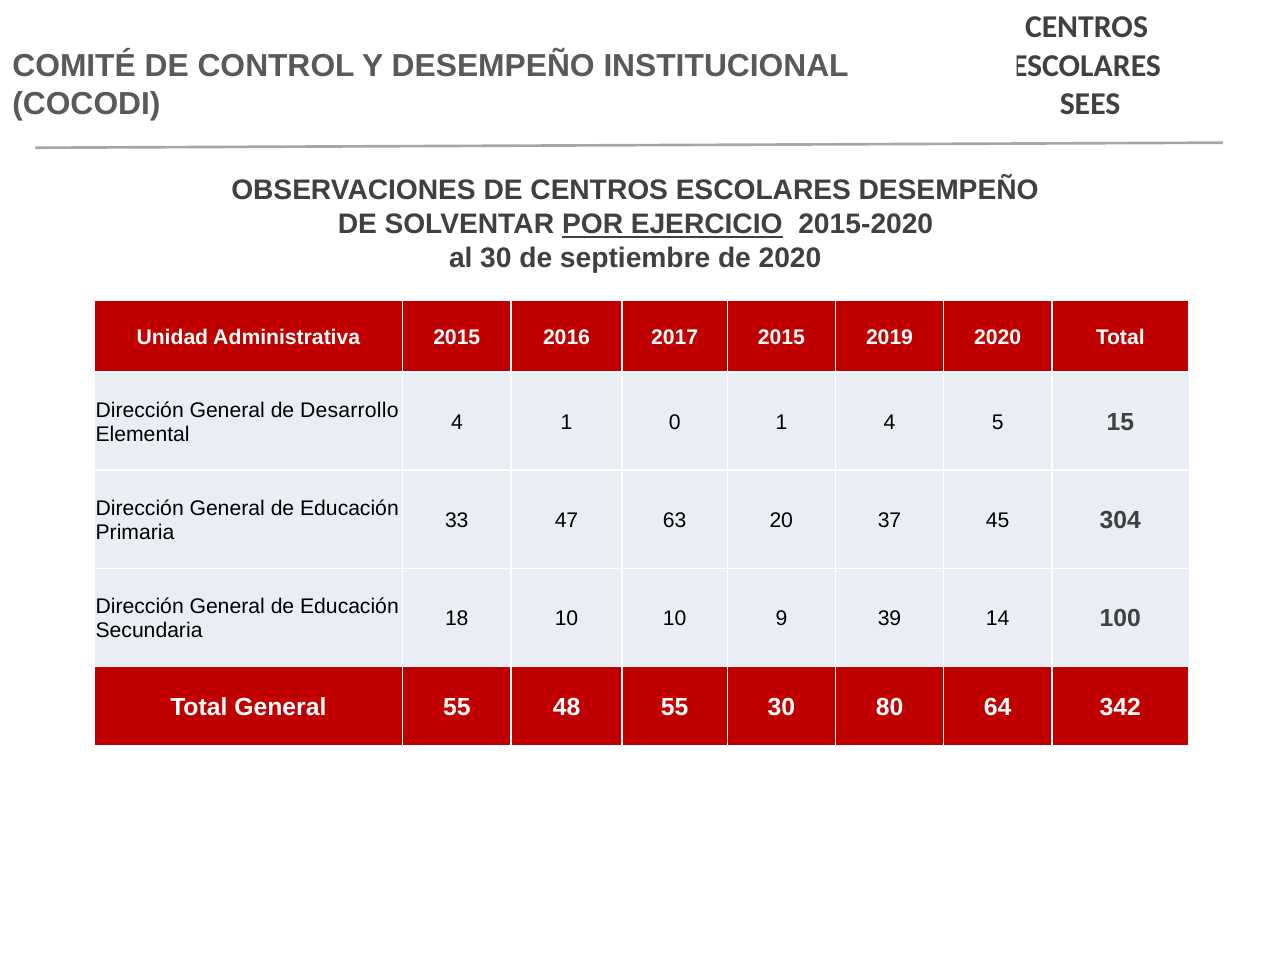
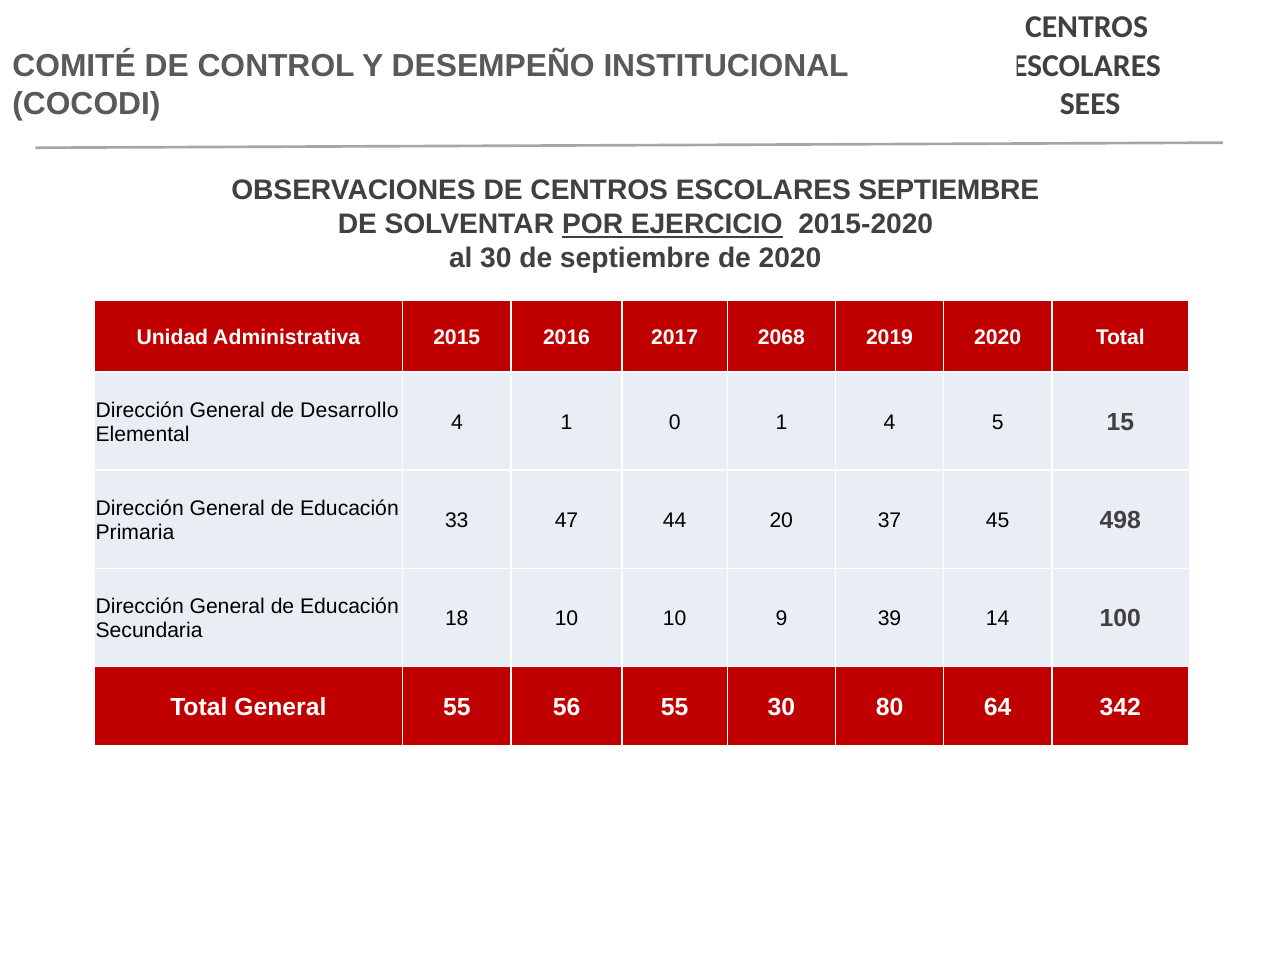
ESCOLARES DESEMPEÑO: DESEMPEÑO -> SEPTIEMBRE
2017 2015: 2015 -> 2068
63: 63 -> 44
304: 304 -> 498
48: 48 -> 56
